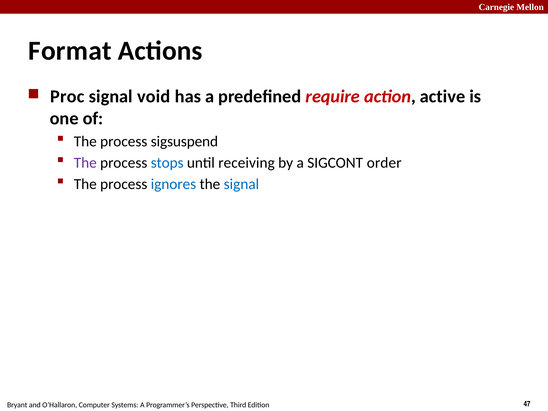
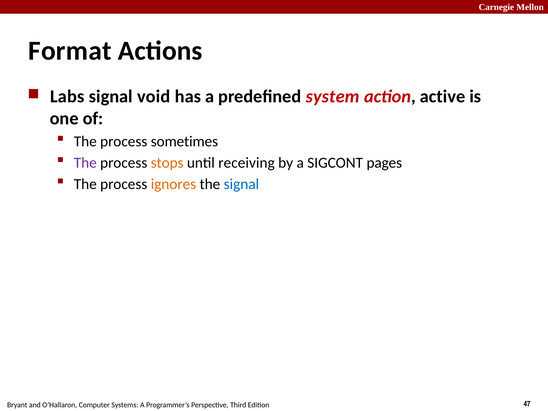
Proc: Proc -> Labs
require: require -> system
sigsuspend: sigsuspend -> sometimes
stops colour: blue -> orange
order: order -> pages
ignores colour: blue -> orange
